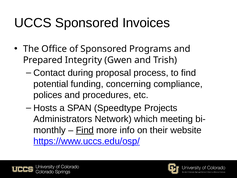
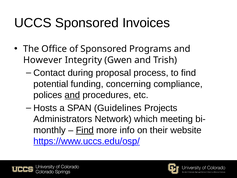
Prepared: Prepared -> However
and at (72, 95) underline: none -> present
Speedtype: Speedtype -> Guidelines
